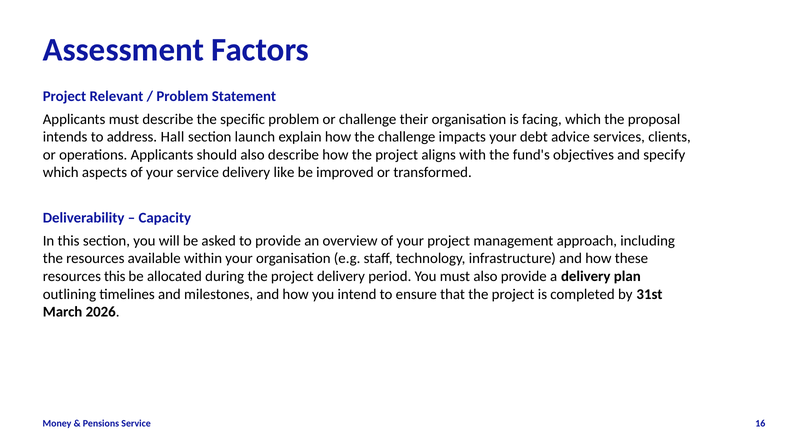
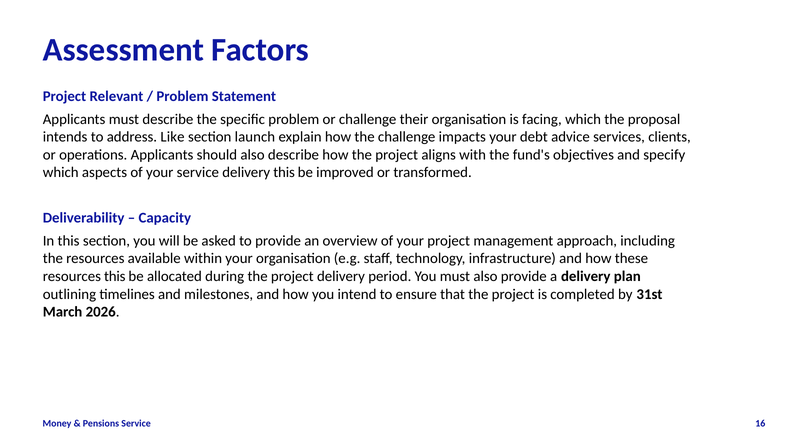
Hall: Hall -> Like
delivery like: like -> this
